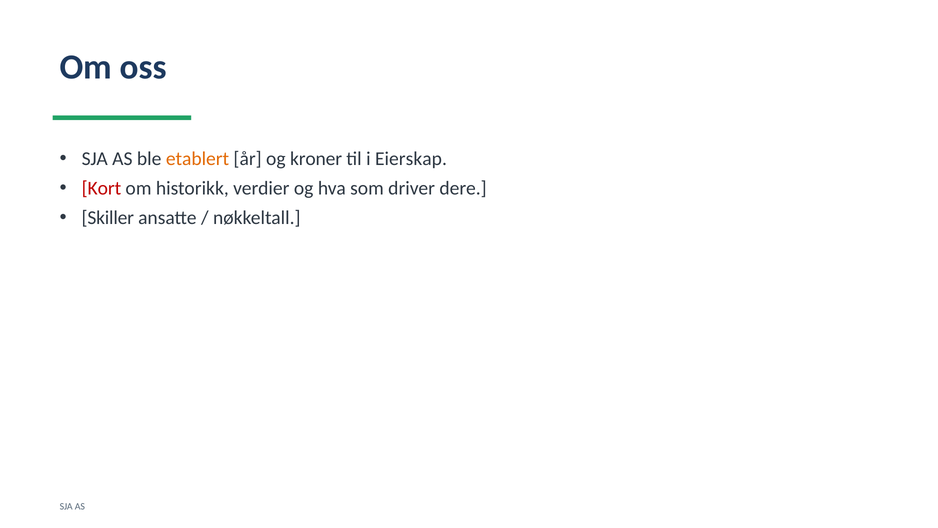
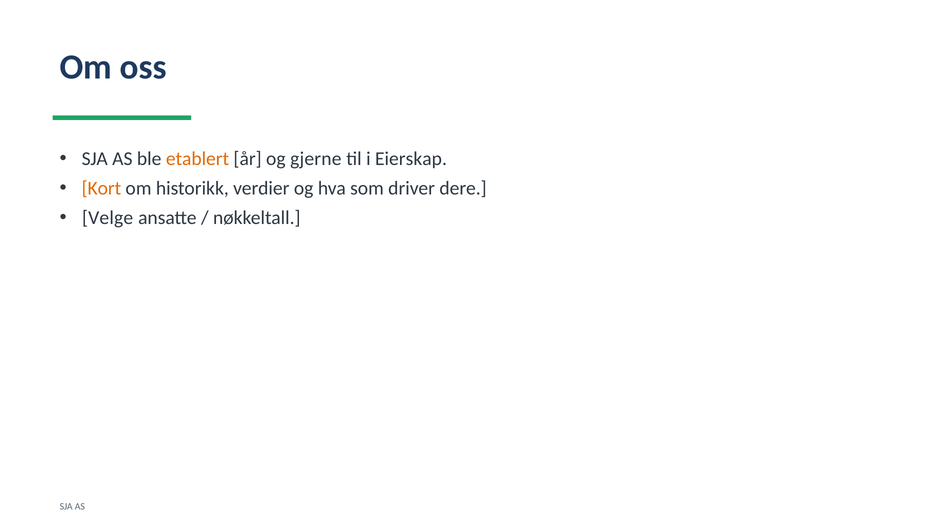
kroner: kroner -> gjerne
Kort colour: red -> orange
Skiller: Skiller -> Velge
